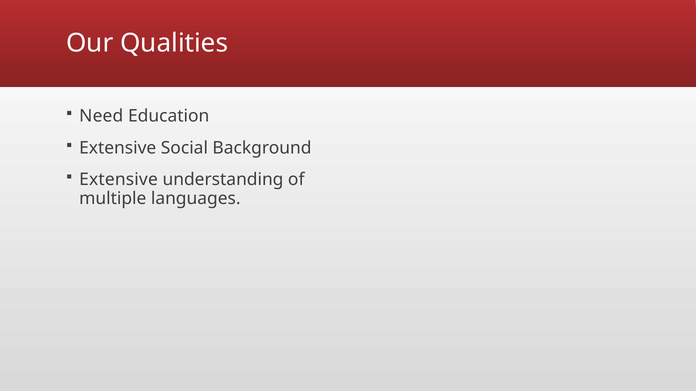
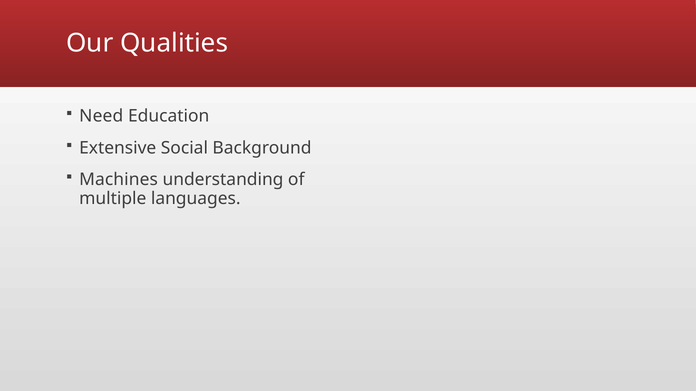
Extensive at (119, 180): Extensive -> Machines
